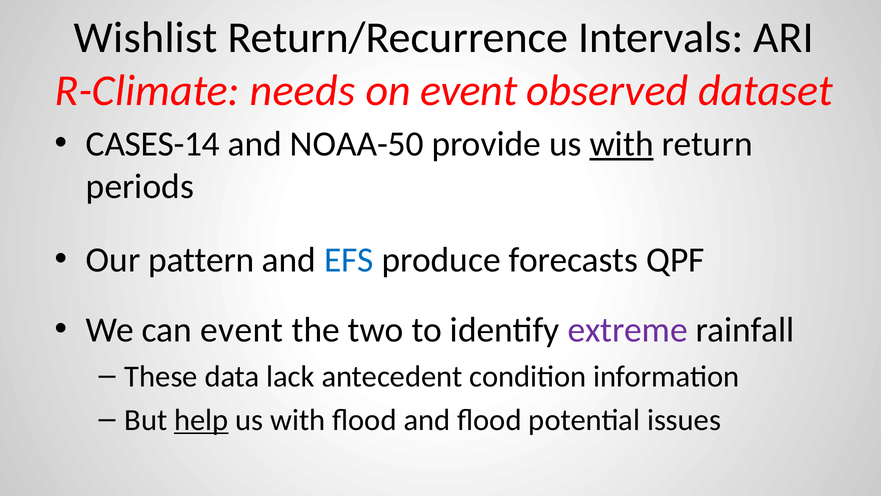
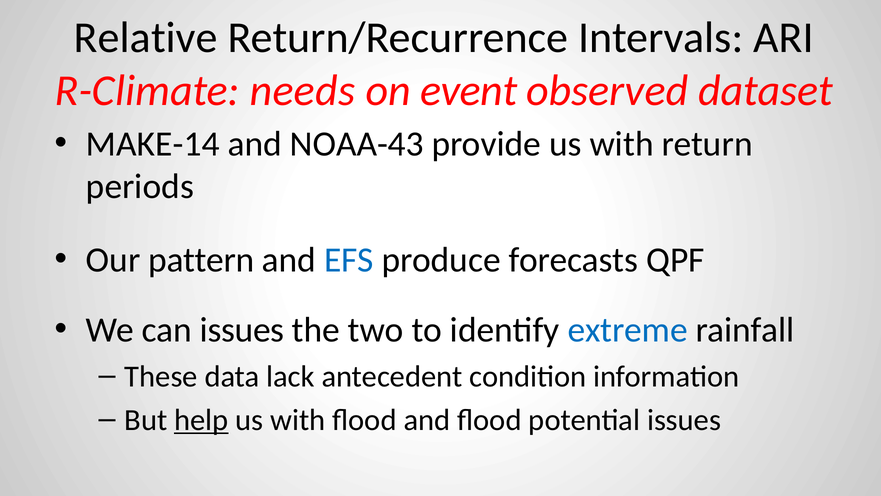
Wishlist: Wishlist -> Relative
CASES-14: CASES-14 -> MAKE-14
NOAA-50: NOAA-50 -> NOAA-43
with at (622, 144) underline: present -> none
can event: event -> issues
extreme colour: purple -> blue
